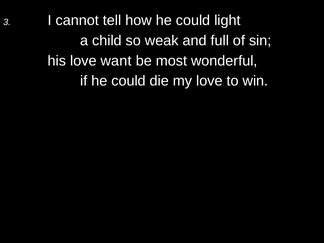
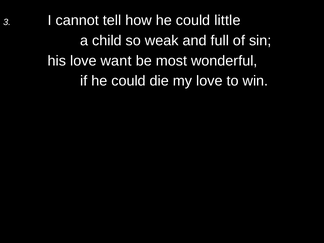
light: light -> little
